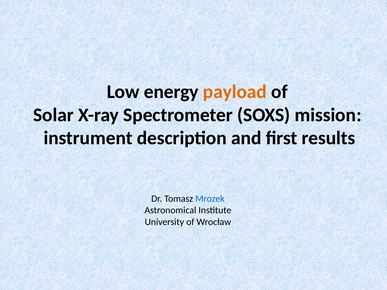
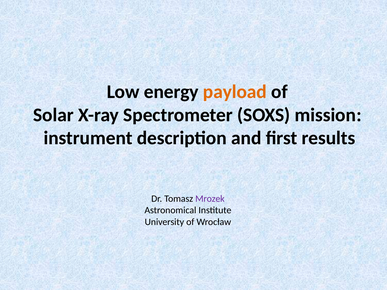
Mrozek colour: blue -> purple
